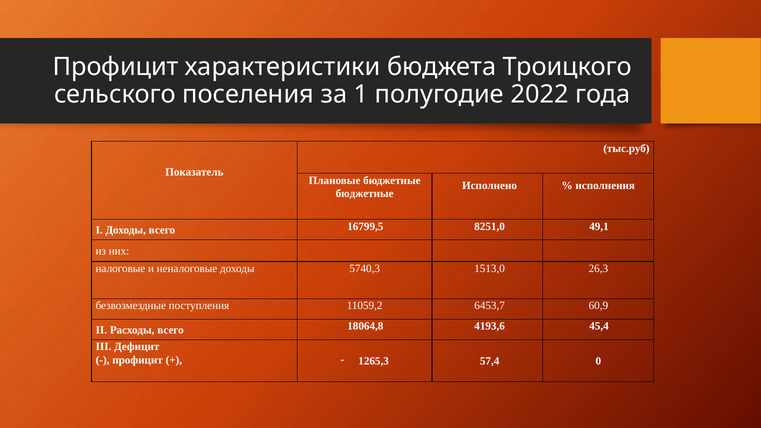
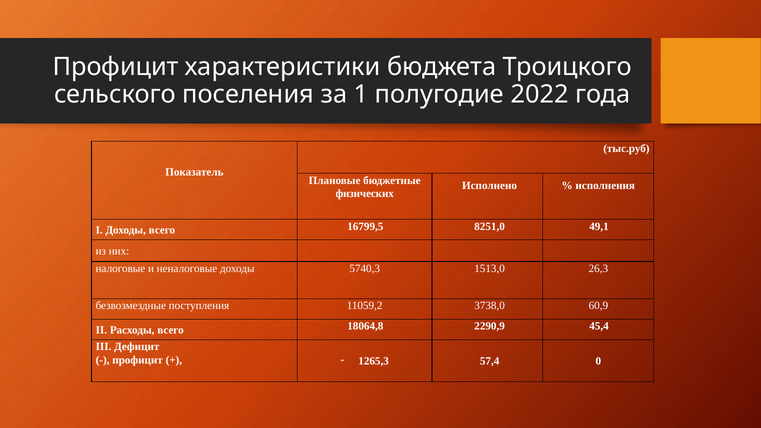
бюджетные at (365, 194): бюджетные -> физических
6453,7: 6453,7 -> 3738,0
4193,6: 4193,6 -> 2290,9
